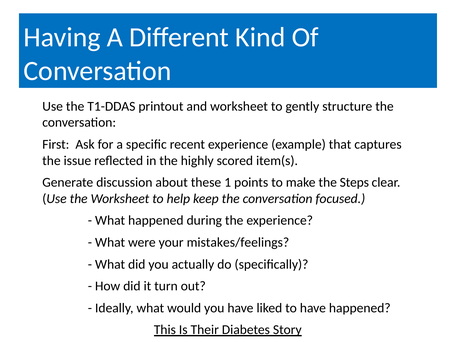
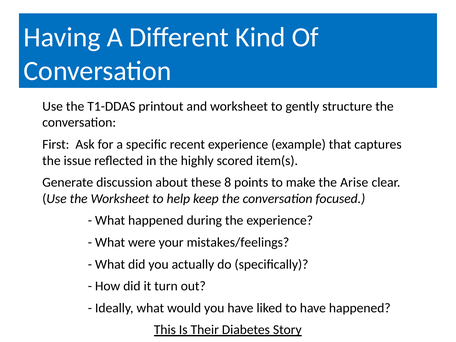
1: 1 -> 8
Steps: Steps -> Arise
